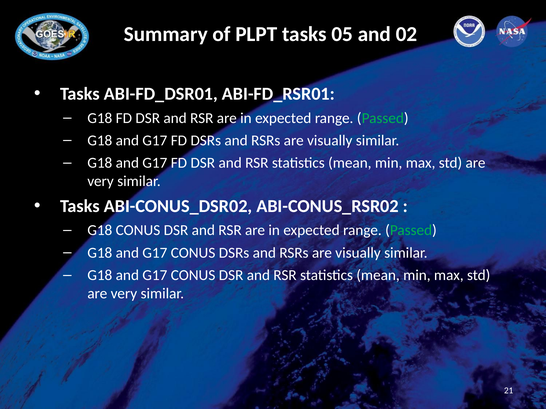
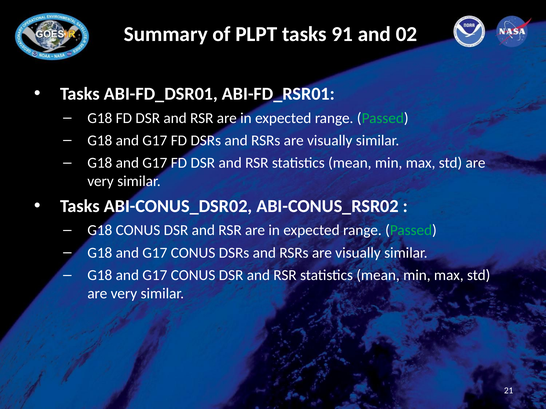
05: 05 -> 91
